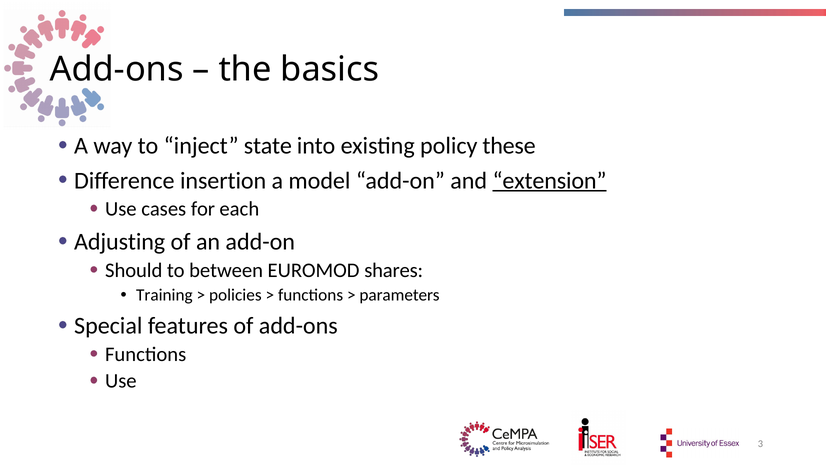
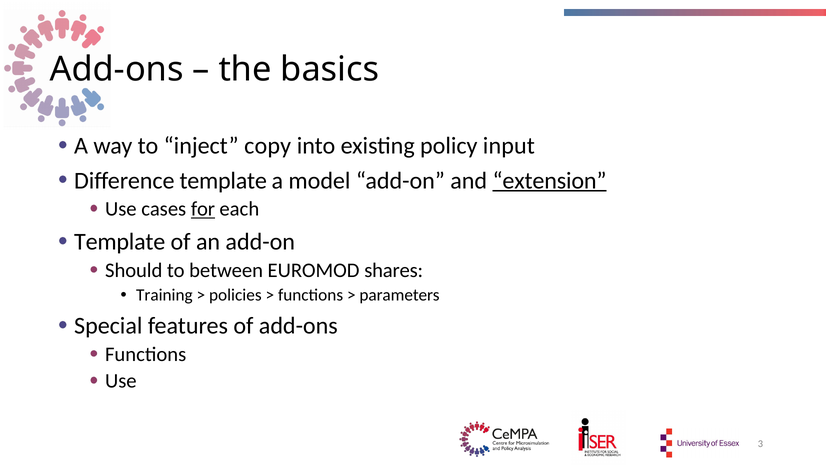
state: state -> copy
these: these -> input
Difference insertion: insertion -> template
for underline: none -> present
Adjusting at (120, 242): Adjusting -> Template
